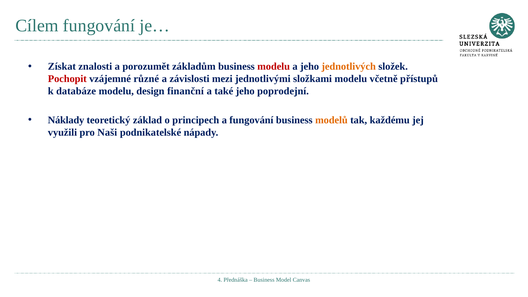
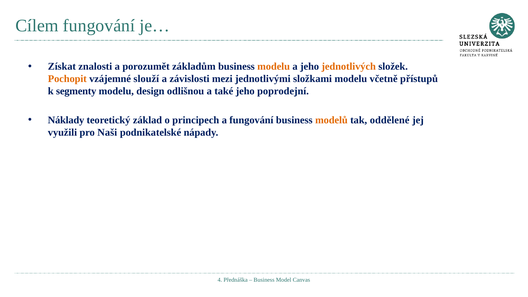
modelu at (274, 67) colour: red -> orange
Pochopit colour: red -> orange
různé: různé -> slouží
databáze: databáze -> segmenty
finanční: finanční -> odlišnou
každému: každému -> oddělené
